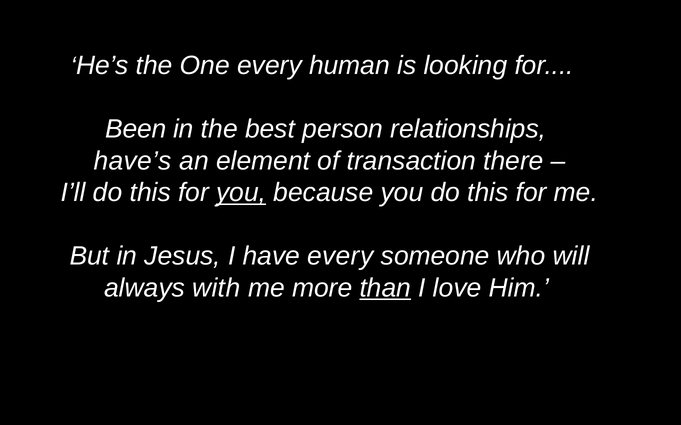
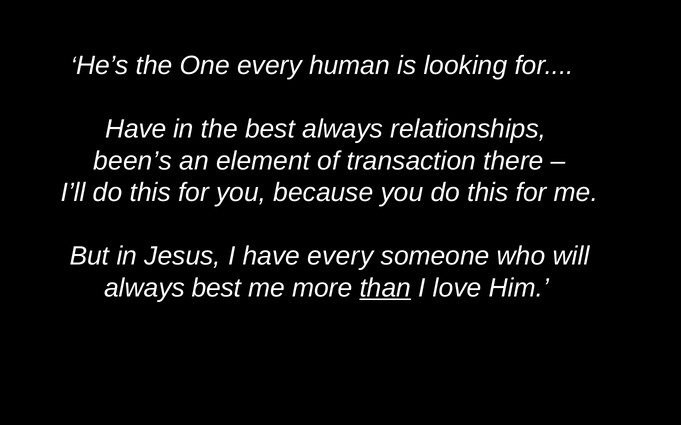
Been at (136, 129): Been -> Have
best person: person -> always
have’s: have’s -> been’s
you at (241, 193) underline: present -> none
always with: with -> best
